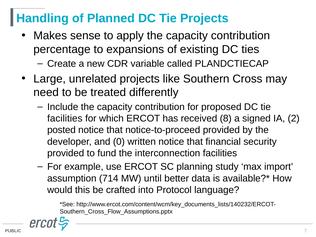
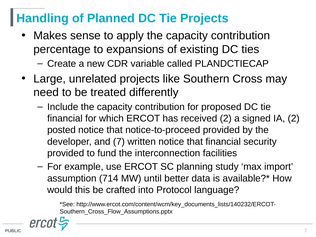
facilities at (65, 118): facilities -> financial
received 8: 8 -> 2
and 0: 0 -> 7
